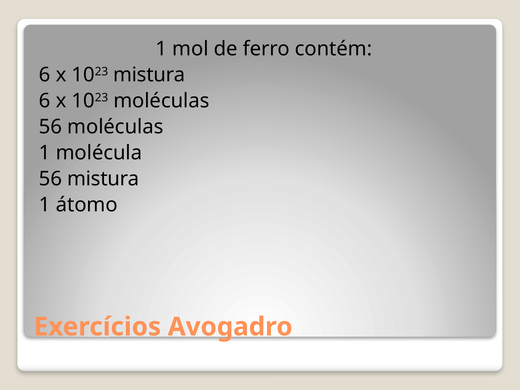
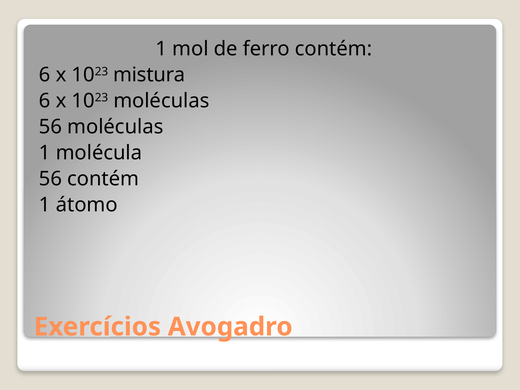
56 mistura: mistura -> contém
